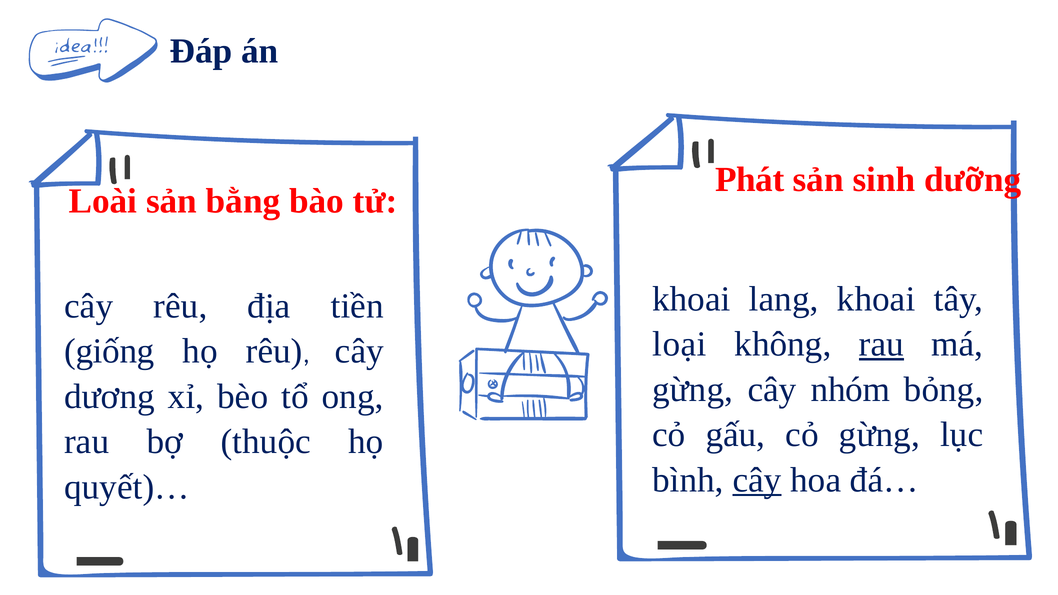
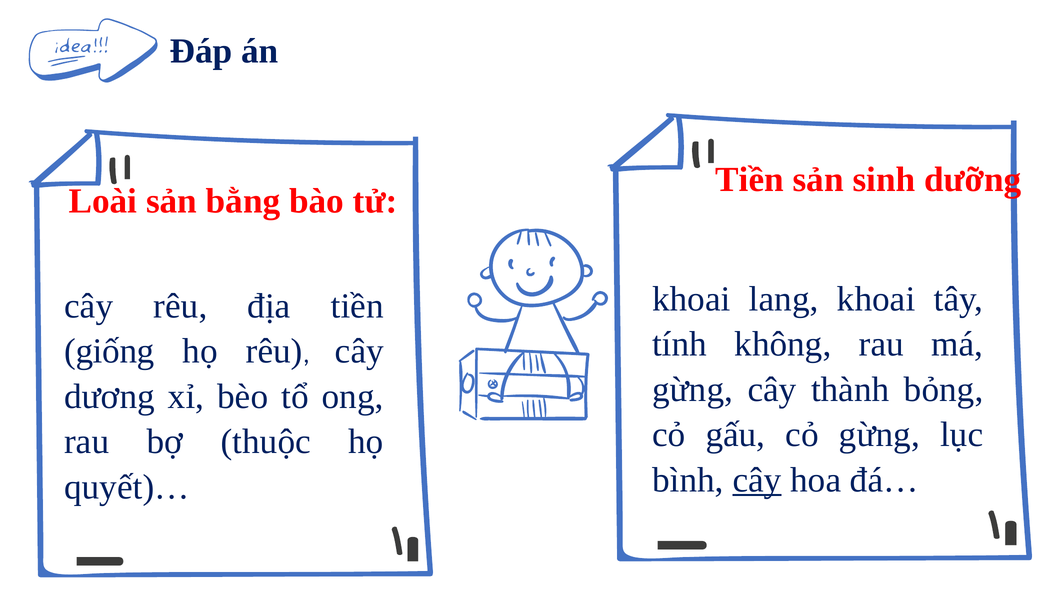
Phát at (750, 179): Phát -> Tiền
loại: loại -> tính
rau at (881, 344) underline: present -> none
nhóm: nhóm -> thành
